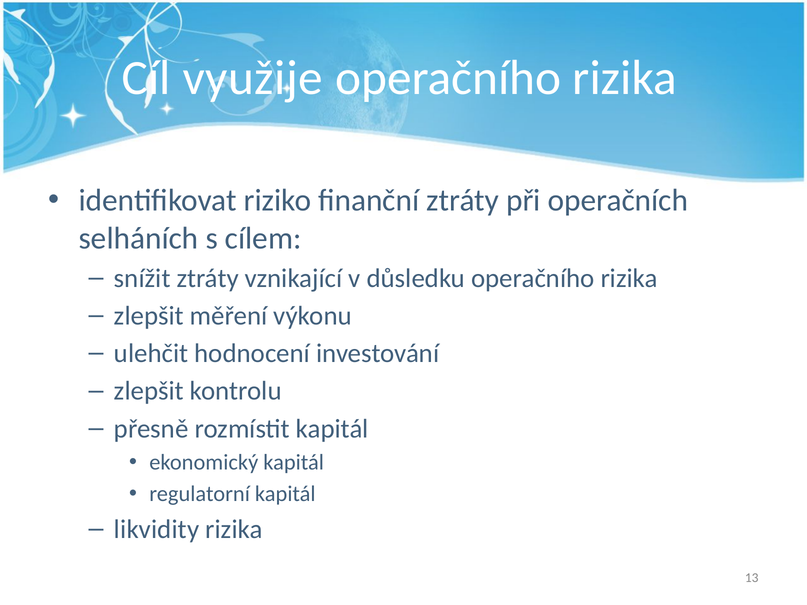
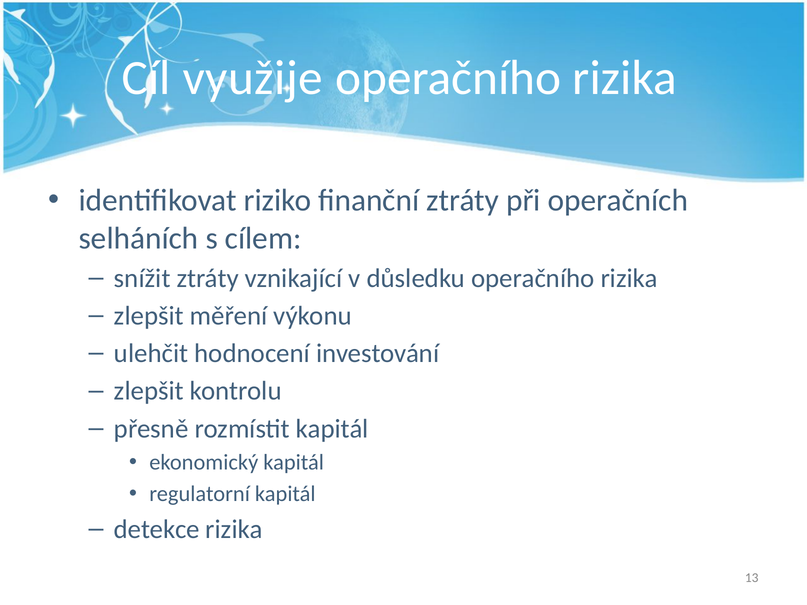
likvidity: likvidity -> detekce
